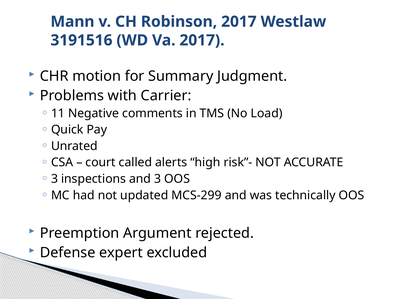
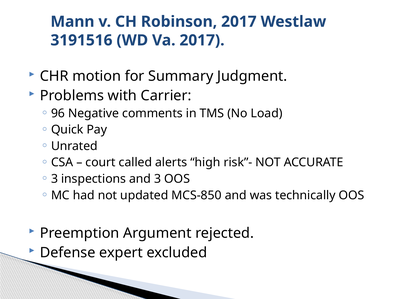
11: 11 -> 96
MCS-299: MCS-299 -> MCS-850
